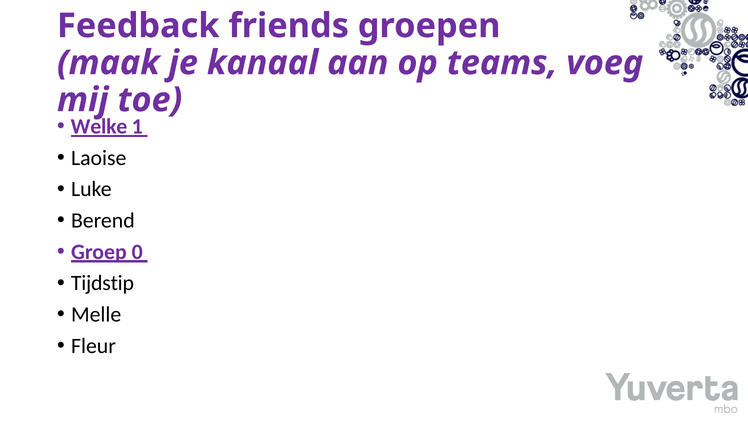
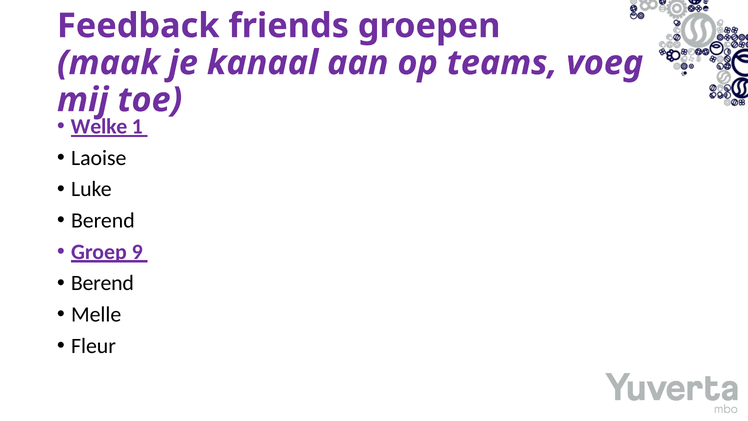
0: 0 -> 9
Tijdstip at (102, 283): Tijdstip -> Berend
